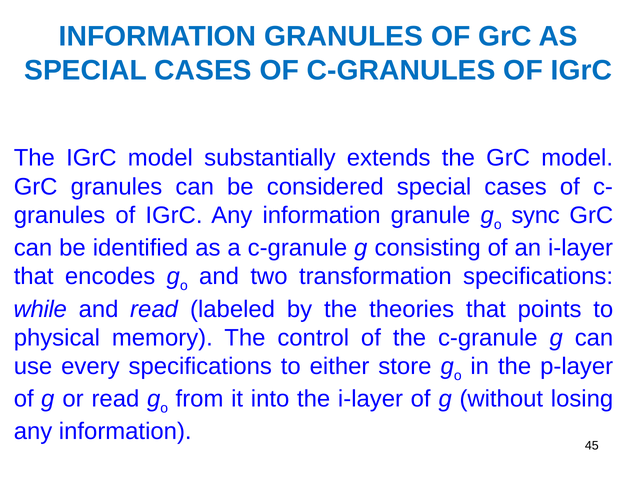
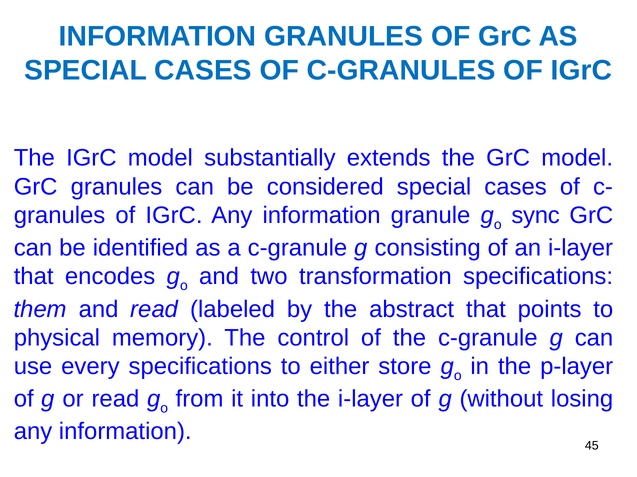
while: while -> them
theories: theories -> abstract
